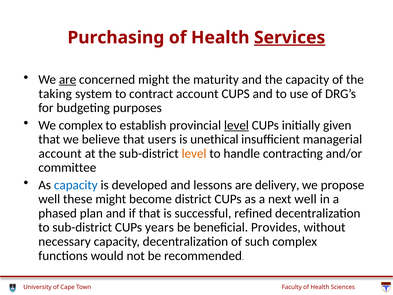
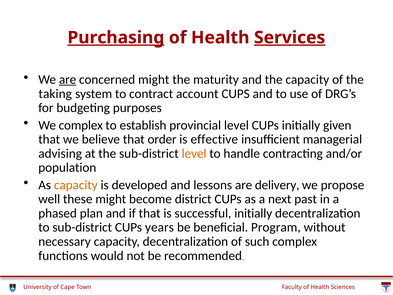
Purchasing underline: none -> present
level at (236, 125) underline: present -> none
users: users -> order
unethical: unethical -> effective
account at (60, 153): account -> advising
committee: committee -> population
capacity at (76, 185) colour: blue -> orange
next well: well -> past
successful refined: refined -> initially
Provides: Provides -> Program
